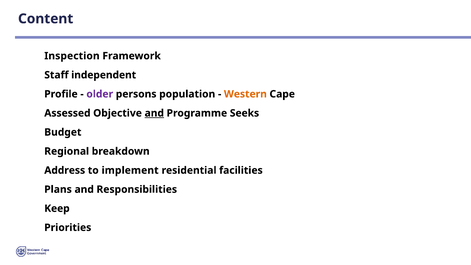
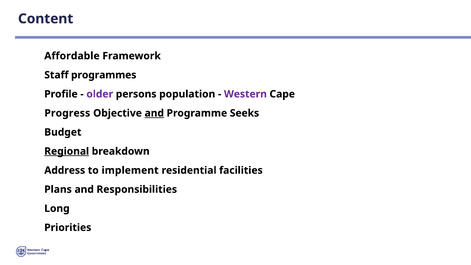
Inspection: Inspection -> Affordable
independent: independent -> programmes
Western colour: orange -> purple
Assessed: Assessed -> Progress
Regional underline: none -> present
Keep: Keep -> Long
